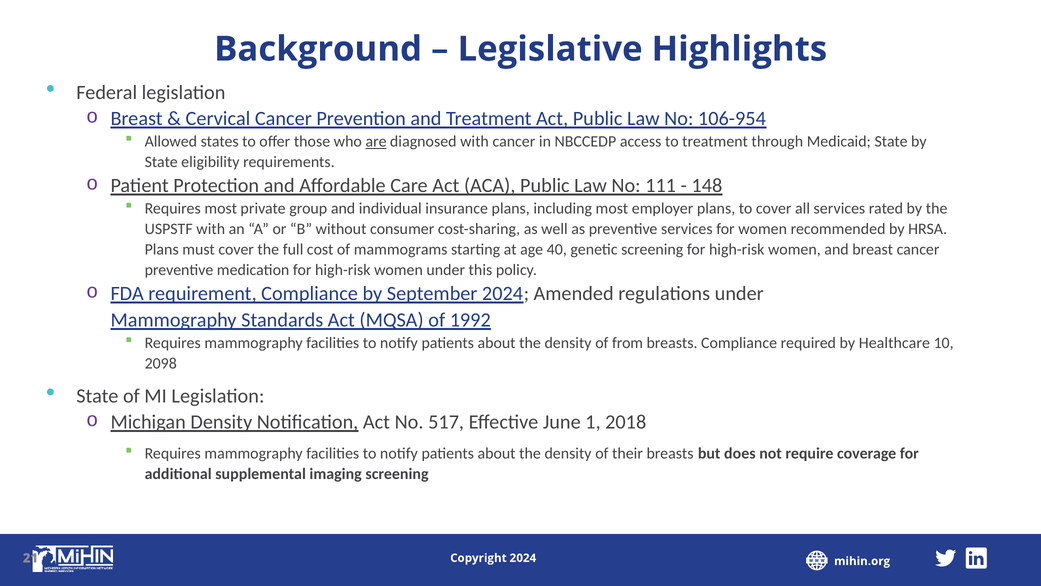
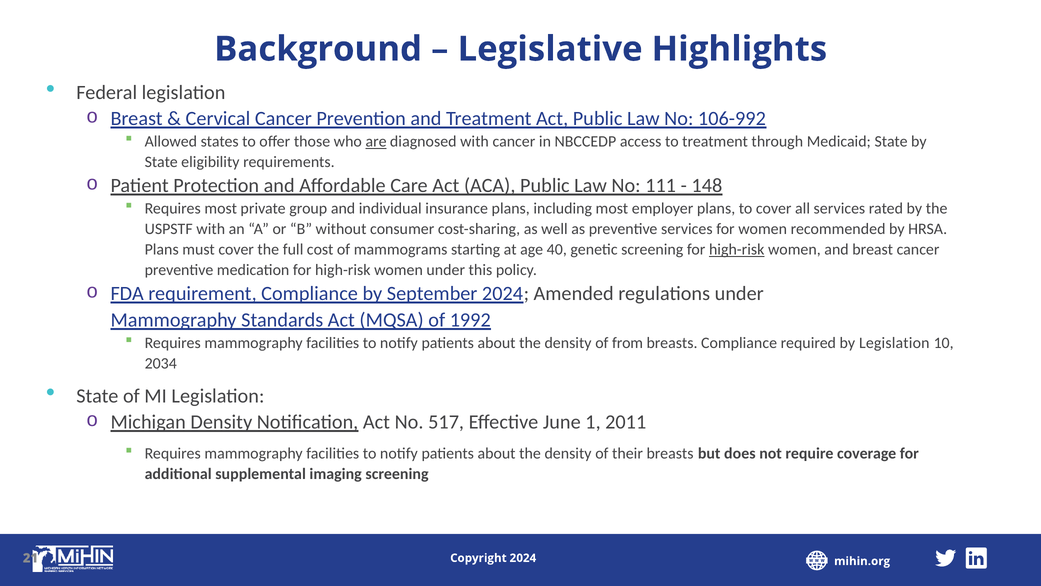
106-954: 106-954 -> 106-992
high-risk at (737, 249) underline: none -> present
by Healthcare: Healthcare -> Legislation
2098: 2098 -> 2034
2018: 2018 -> 2011
